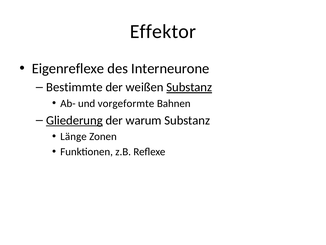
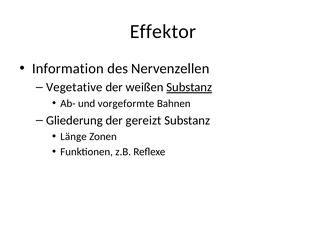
Eigenreflexe: Eigenreflexe -> Information
Interneurone: Interneurone -> Nervenzellen
Bestimmte: Bestimmte -> Vegetative
Gliederung underline: present -> none
warum: warum -> gereizt
